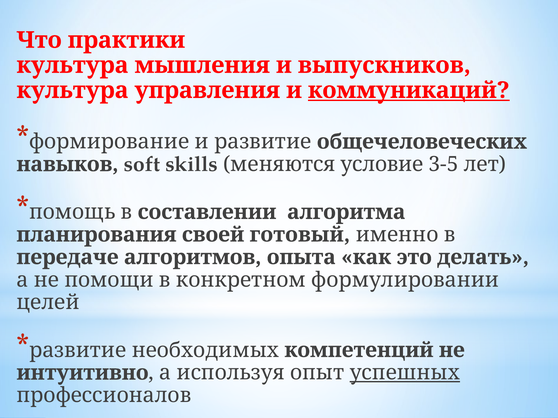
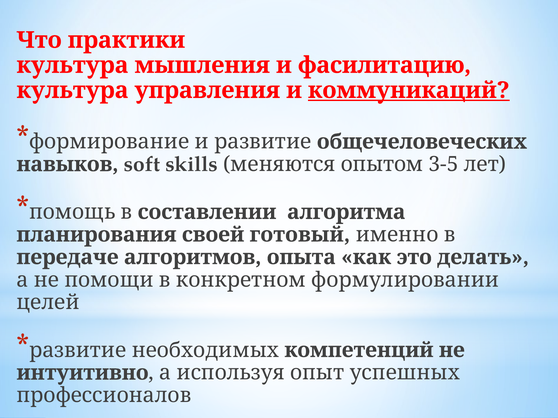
выпускников: выпускников -> фасилитацию
условие: условие -> опытом
успешных underline: present -> none
